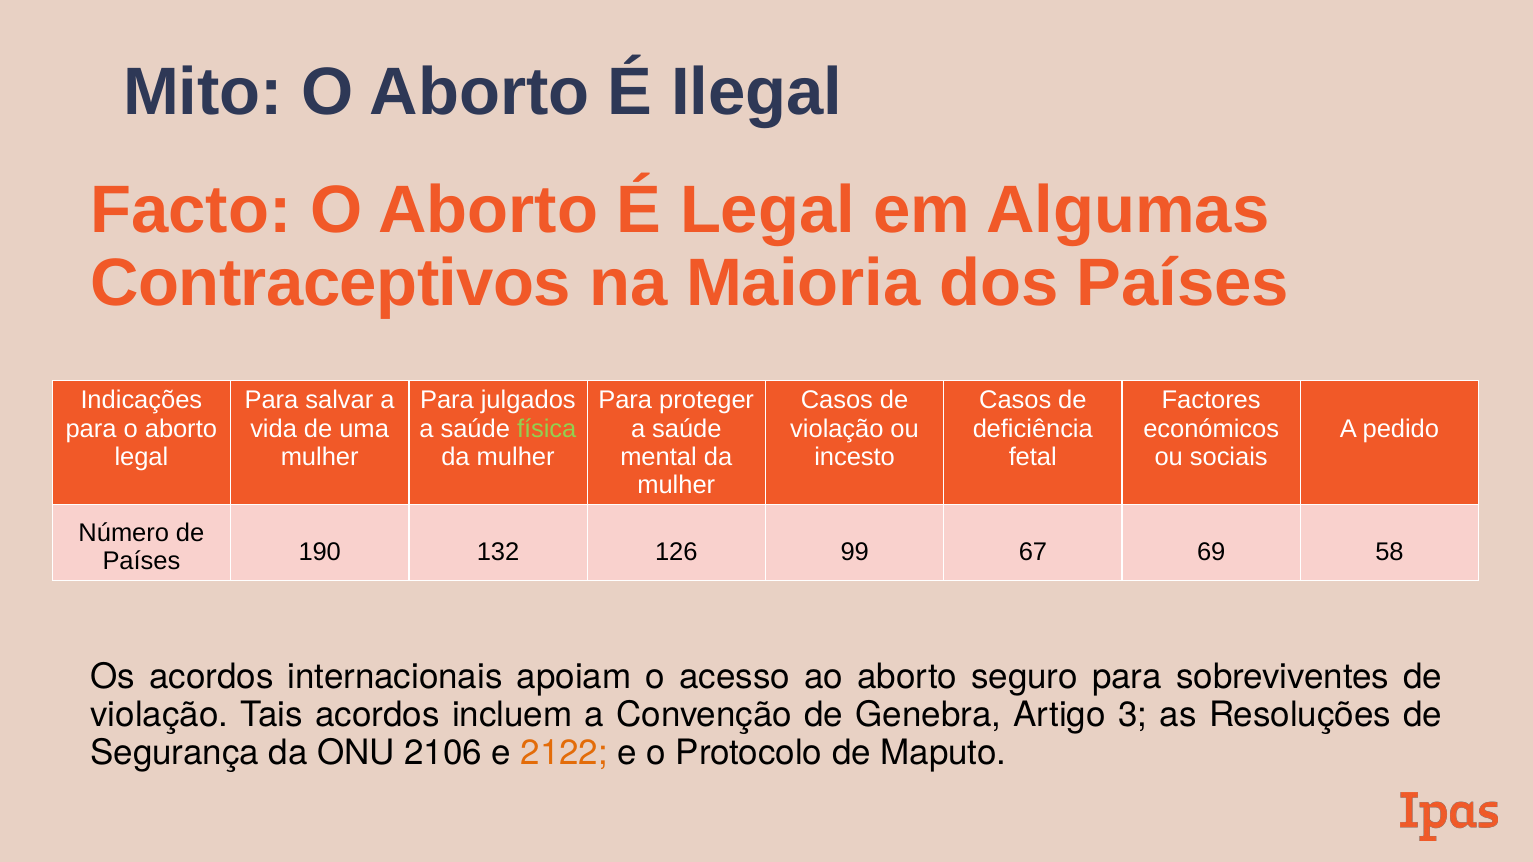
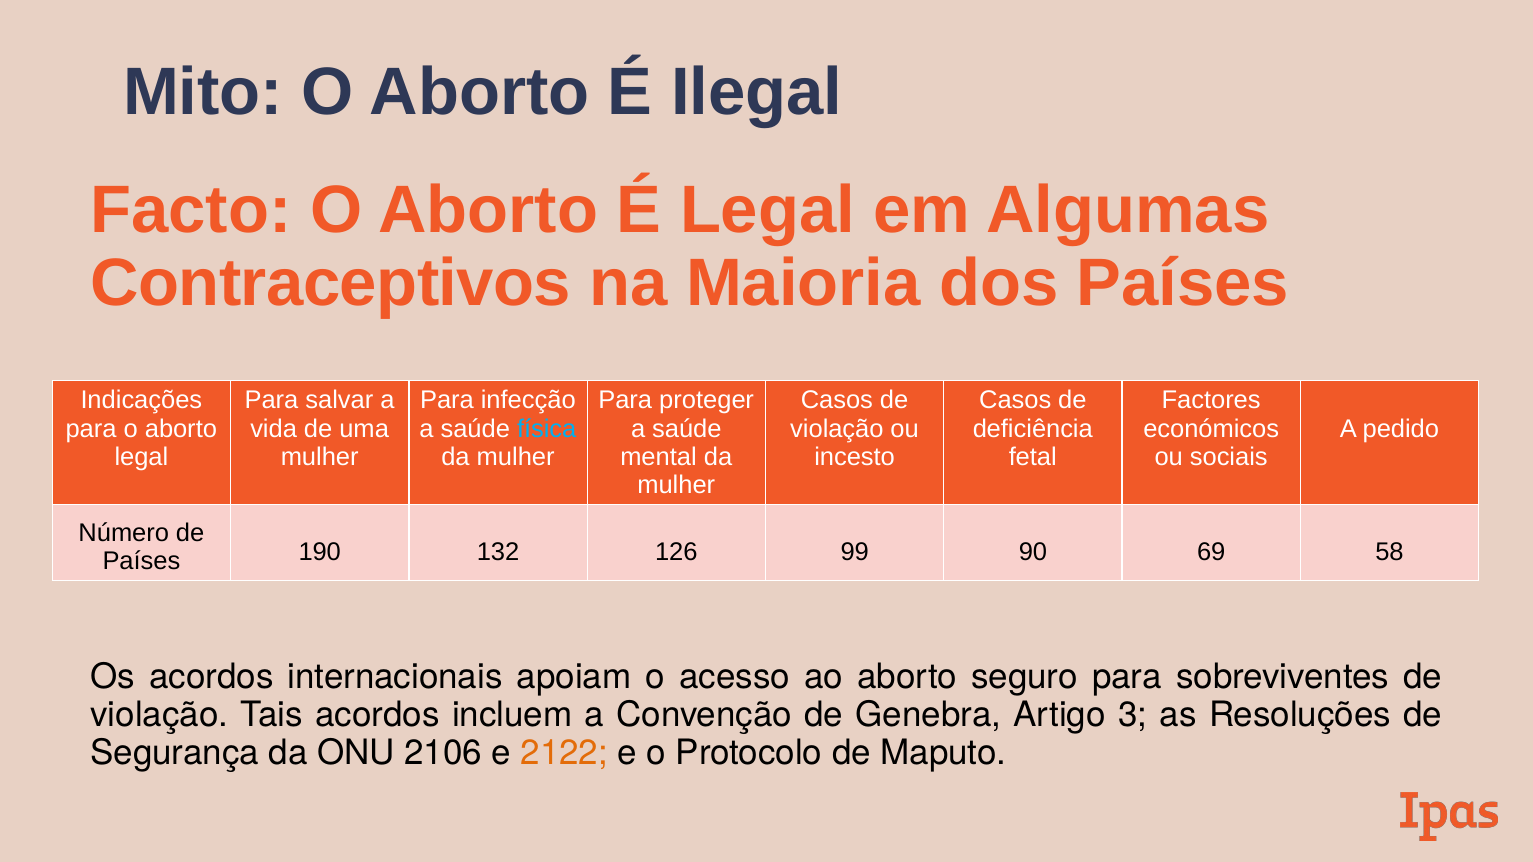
julgados: julgados -> infecção
física colour: light green -> light blue
67: 67 -> 90
